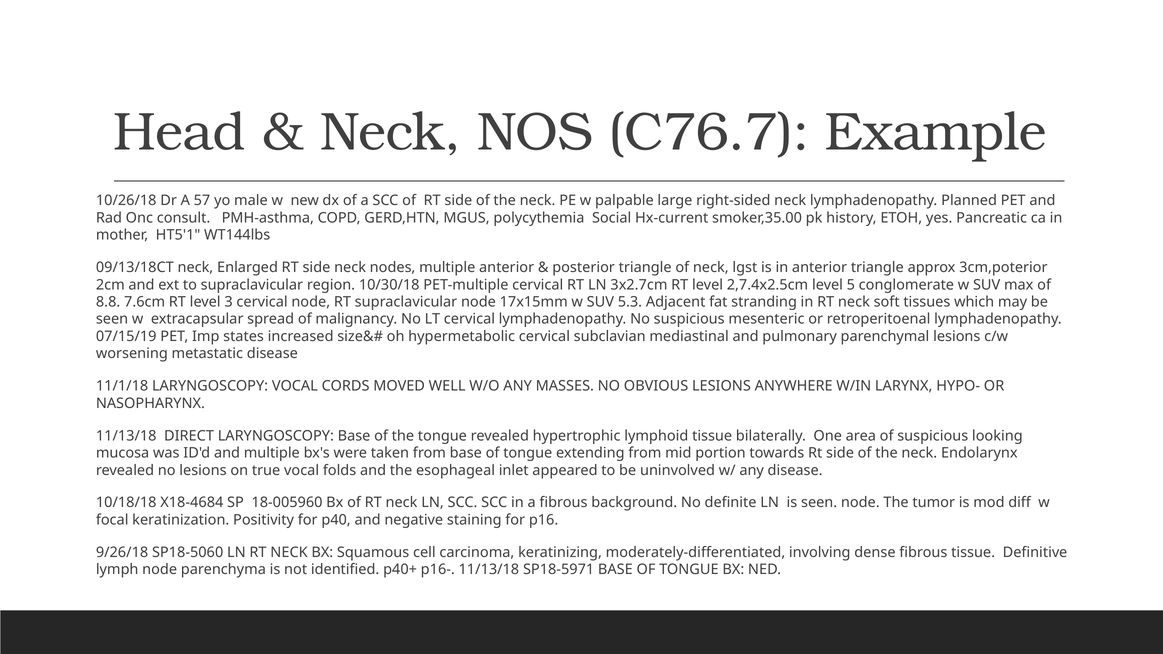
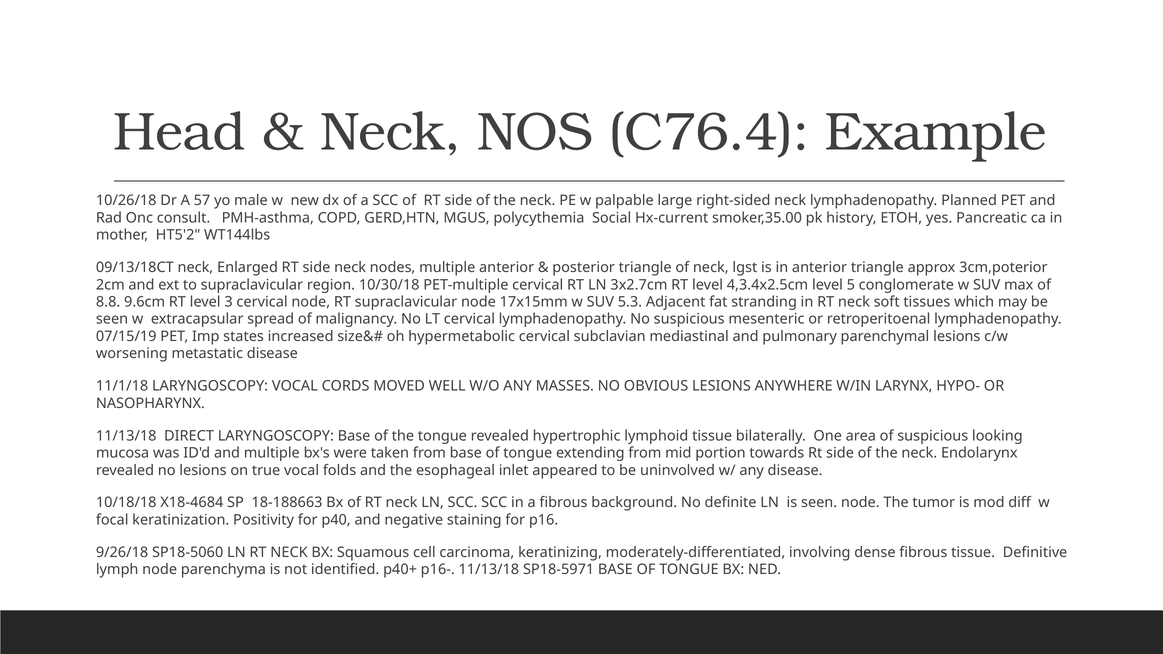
C76.7: C76.7 -> C76.4
HT5'1: HT5'1 -> HT5'2
2,7.4x2.5cm: 2,7.4x2.5cm -> 4,3.4x2.5cm
7.6cm: 7.6cm -> 9.6cm
18-005960: 18-005960 -> 18-188663
